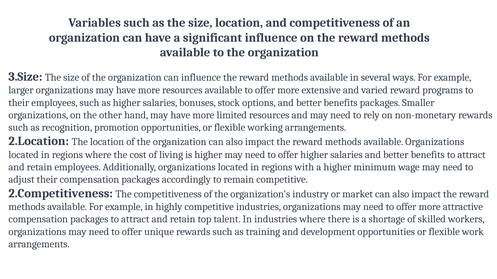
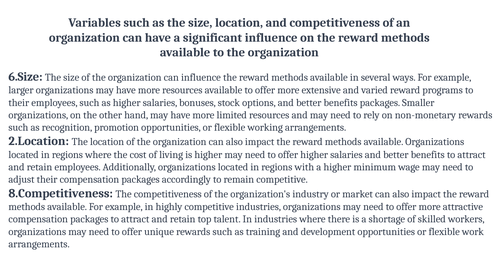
3.Size: 3.Size -> 6.Size
2.Competitiveness: 2.Competitiveness -> 8.Competitiveness
